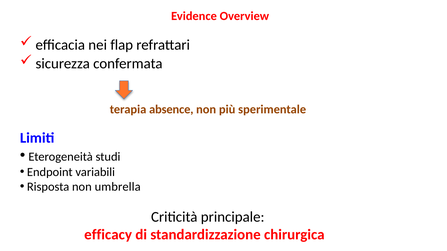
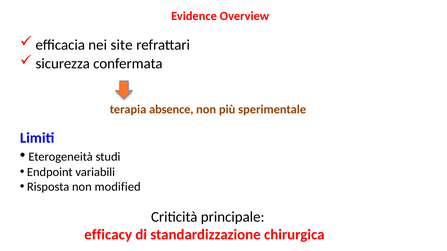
flap: flap -> site
umbrella: umbrella -> modified
